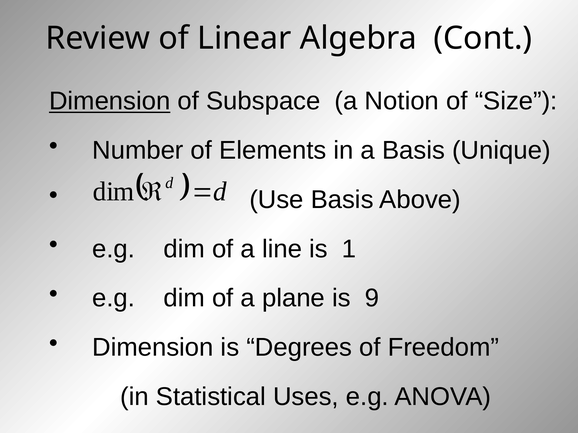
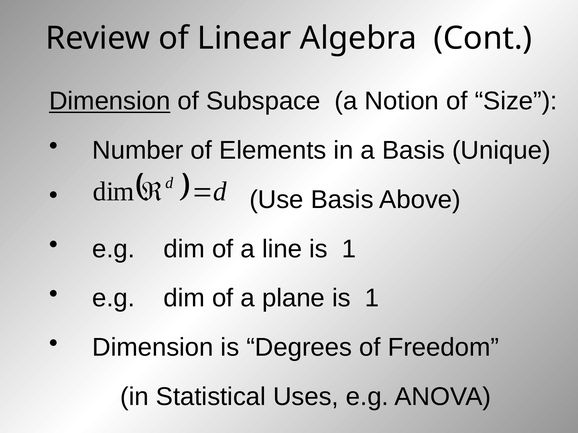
plane is 9: 9 -> 1
